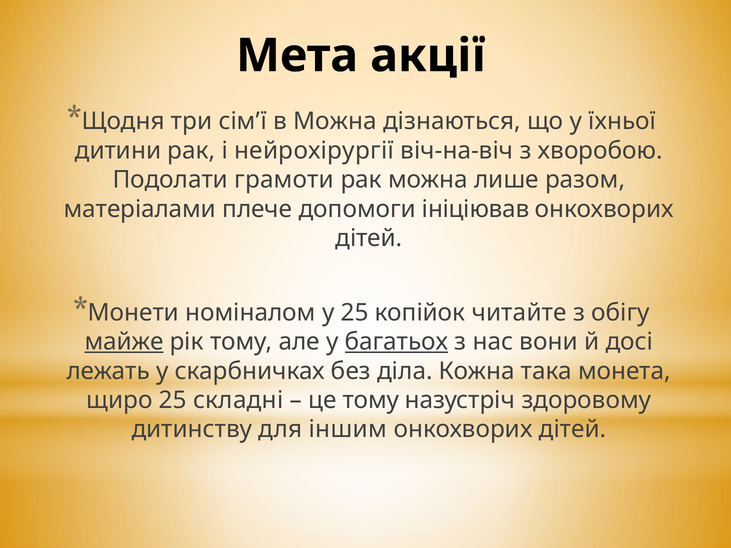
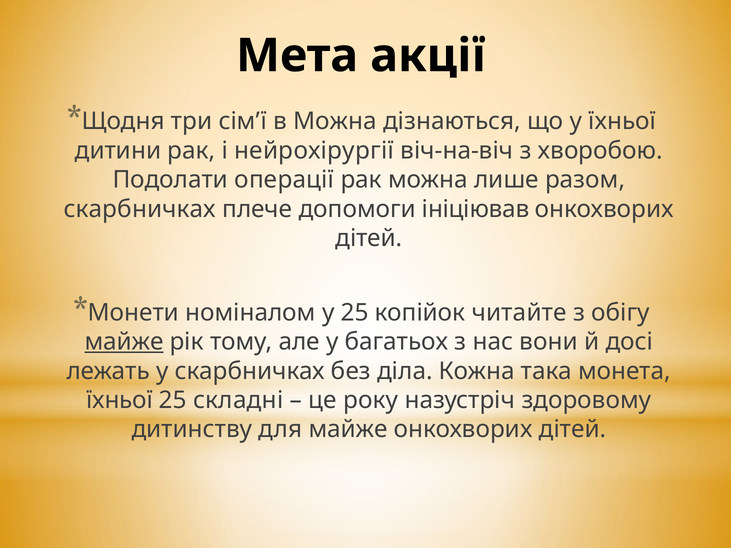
грамоти: грамоти -> операції
матеріалами at (140, 209): матеріалами -> скарбничках
багатьох underline: present -> none
щиро at (120, 400): щиро -> їхньої
це тому: тому -> року
для іншим: іншим -> майже
